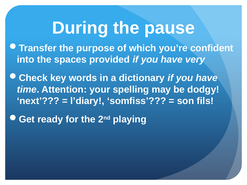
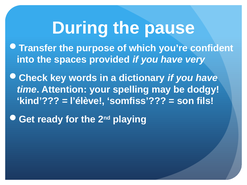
next: next -> kind
l’diary: l’diary -> l’élève
